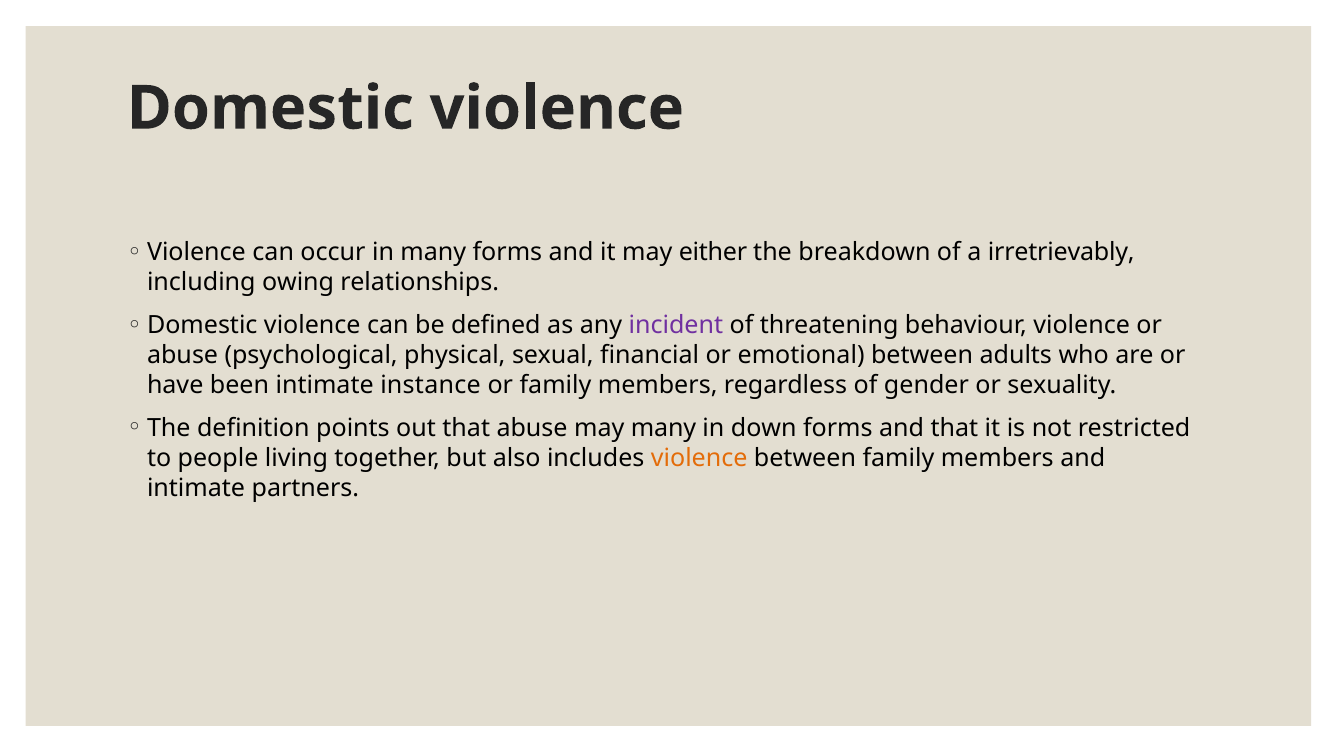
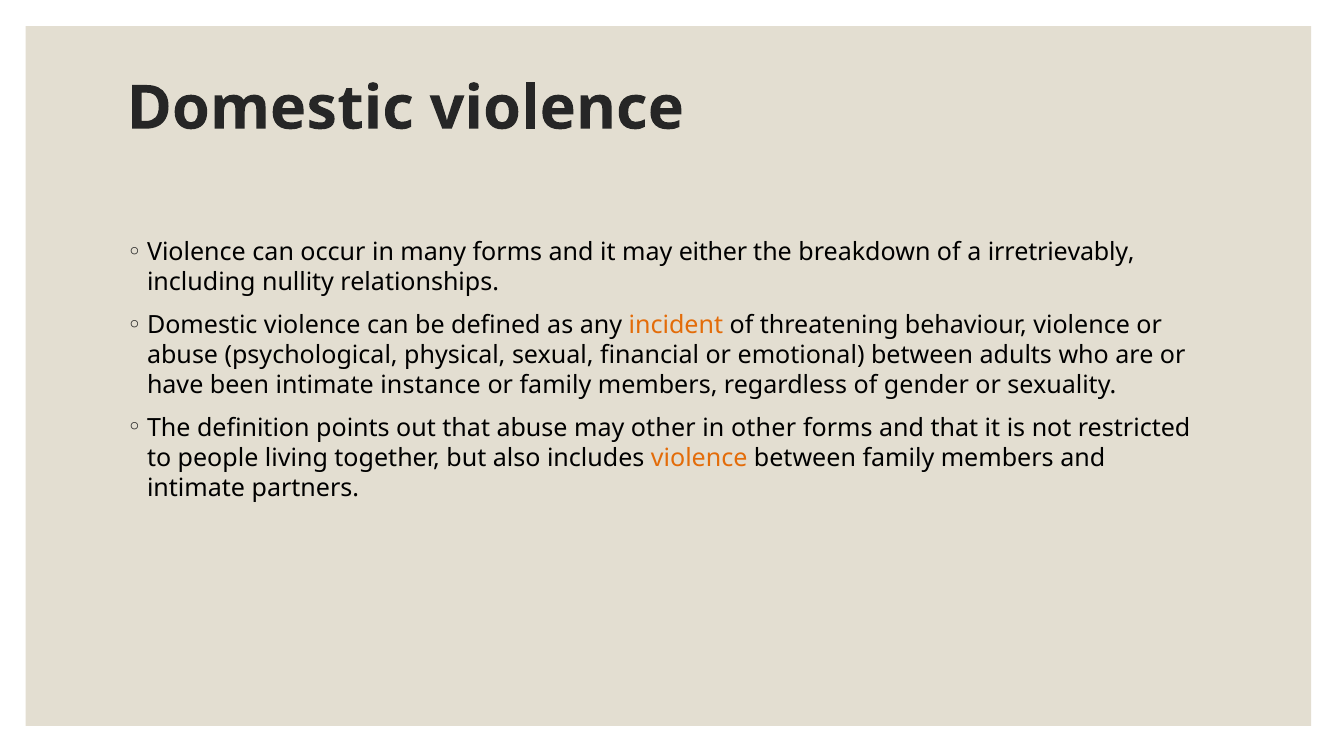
owing: owing -> nullity
incident colour: purple -> orange
may many: many -> other
in down: down -> other
